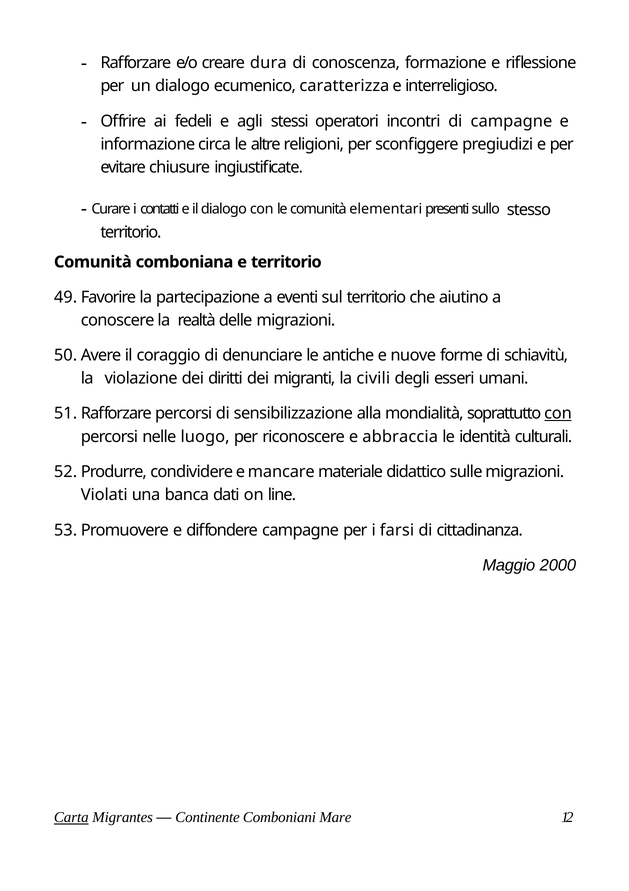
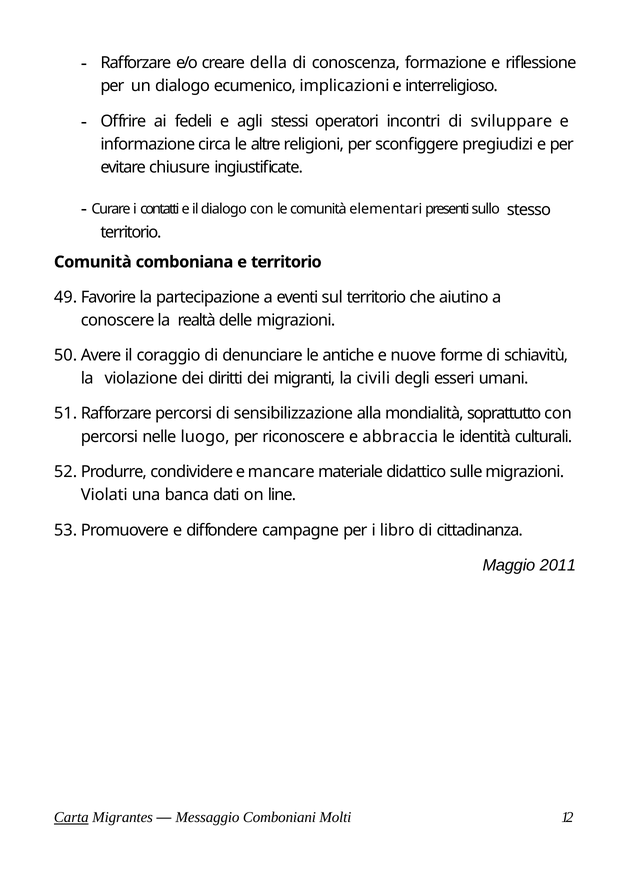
dura: dura -> della
caratterizza: caratterizza -> implicazioni
di campagne: campagne -> sviluppare
con at (558, 414) underline: present -> none
farsi: farsi -> libro
2000: 2000 -> 2011
Continente: Continente -> Messaggio
Mare: Mare -> Molti
